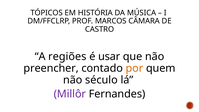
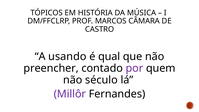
regiões: regiões -> usando
usar: usar -> qual
por colour: orange -> purple
